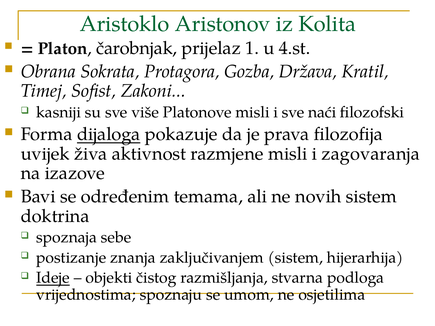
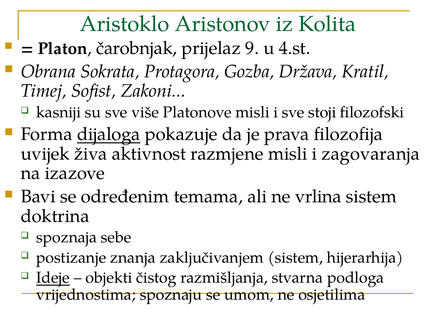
1: 1 -> 9
naći: naći -> stoji
novih: novih -> vrlina
